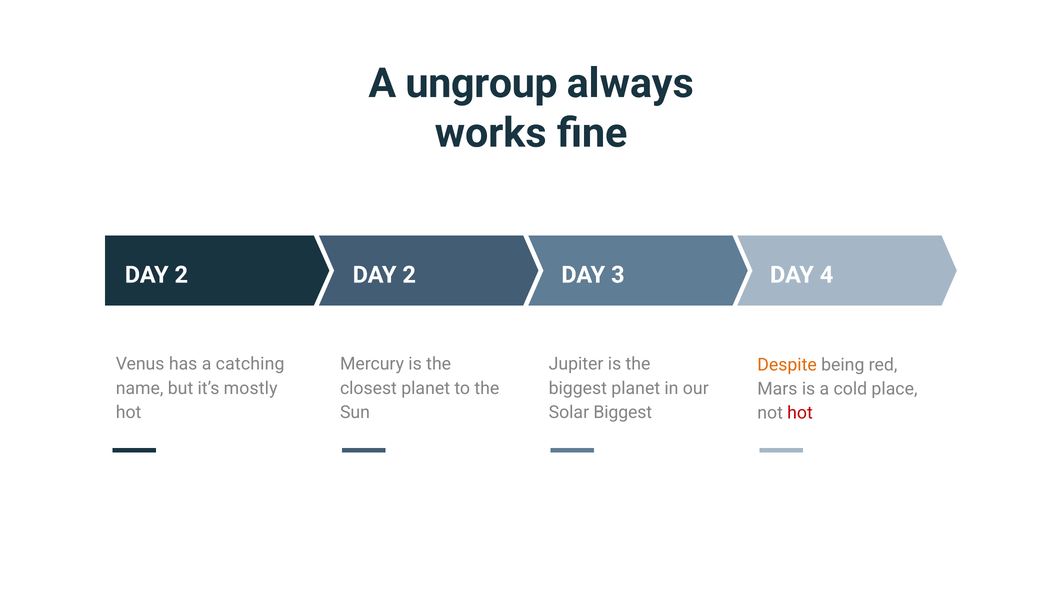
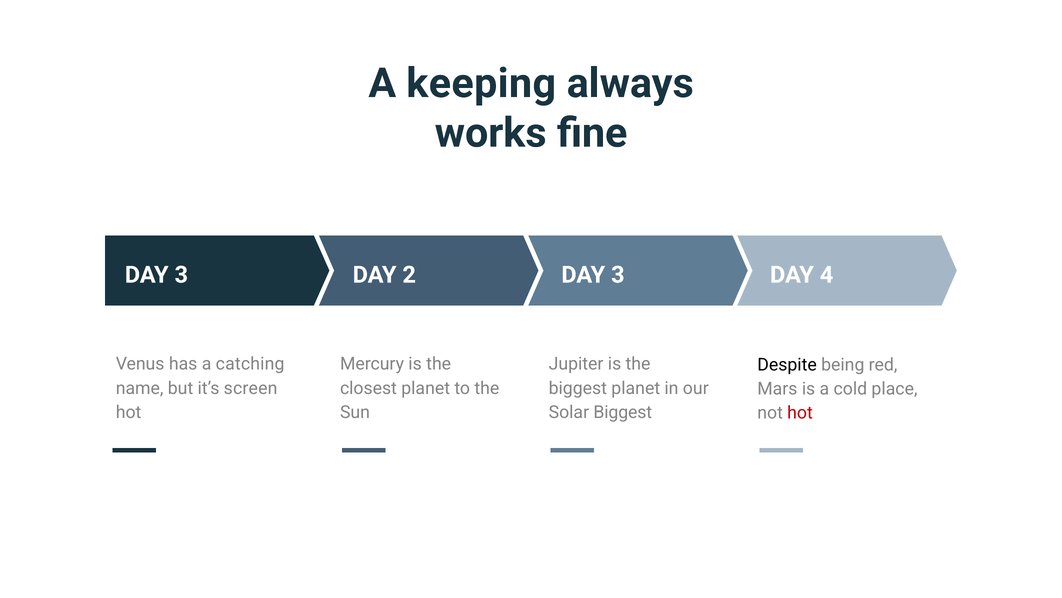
ungroup: ungroup -> keeping
2 at (181, 275): 2 -> 3
Despite colour: orange -> black
mostly: mostly -> screen
